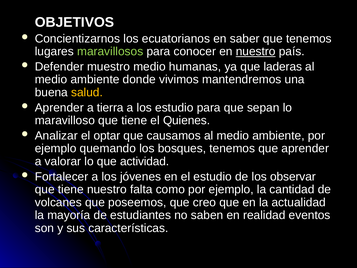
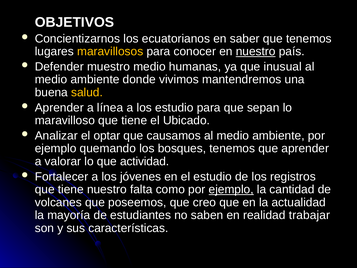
maravillosos colour: light green -> yellow
laderas: laderas -> inusual
tierra: tierra -> línea
Quienes: Quienes -> Ubicado
observar: observar -> registros
ejemplo at (231, 189) underline: none -> present
eventos: eventos -> trabajar
